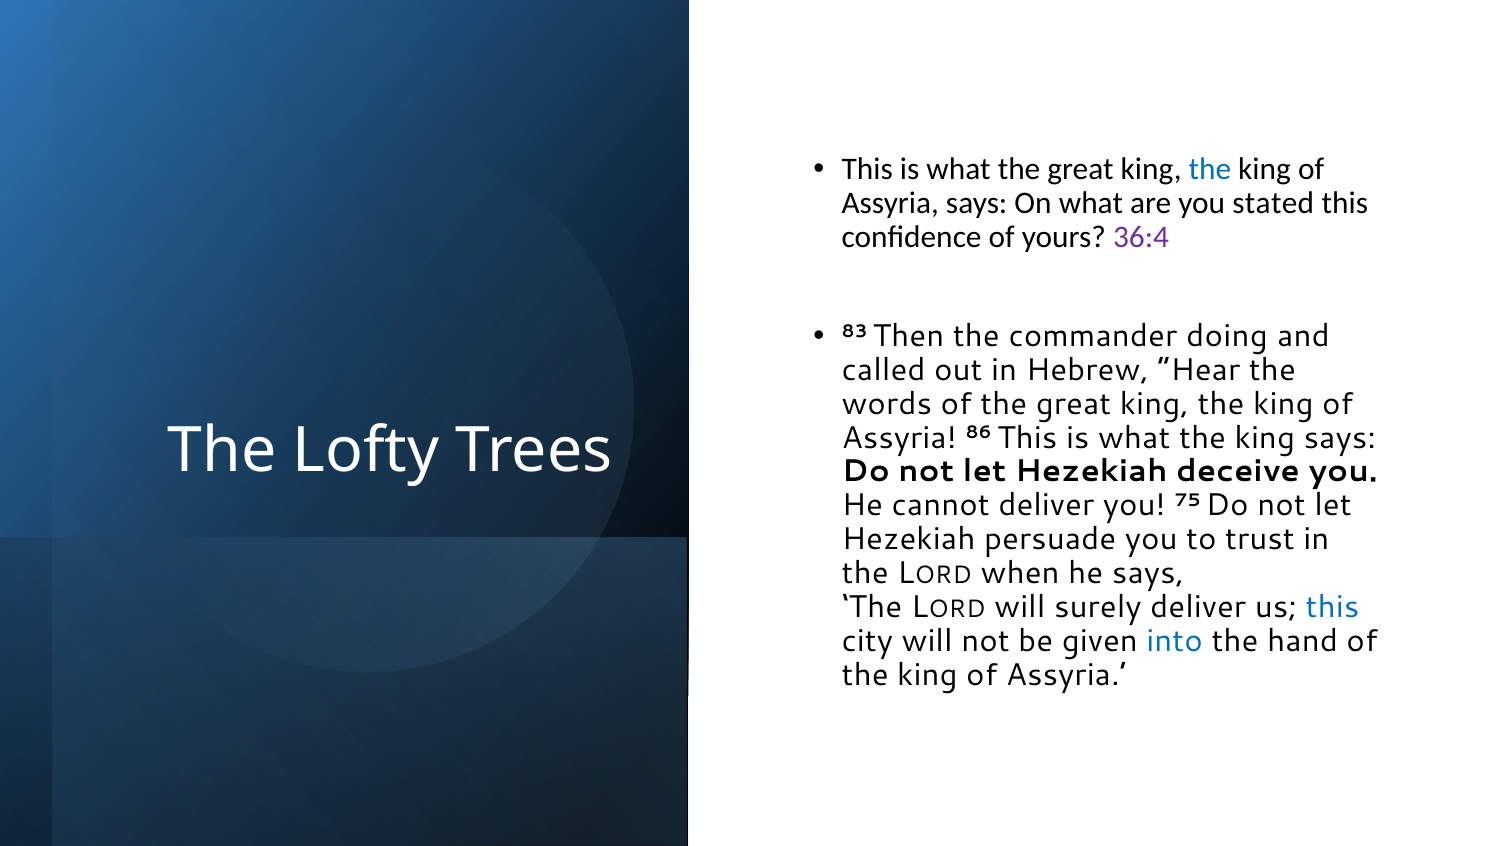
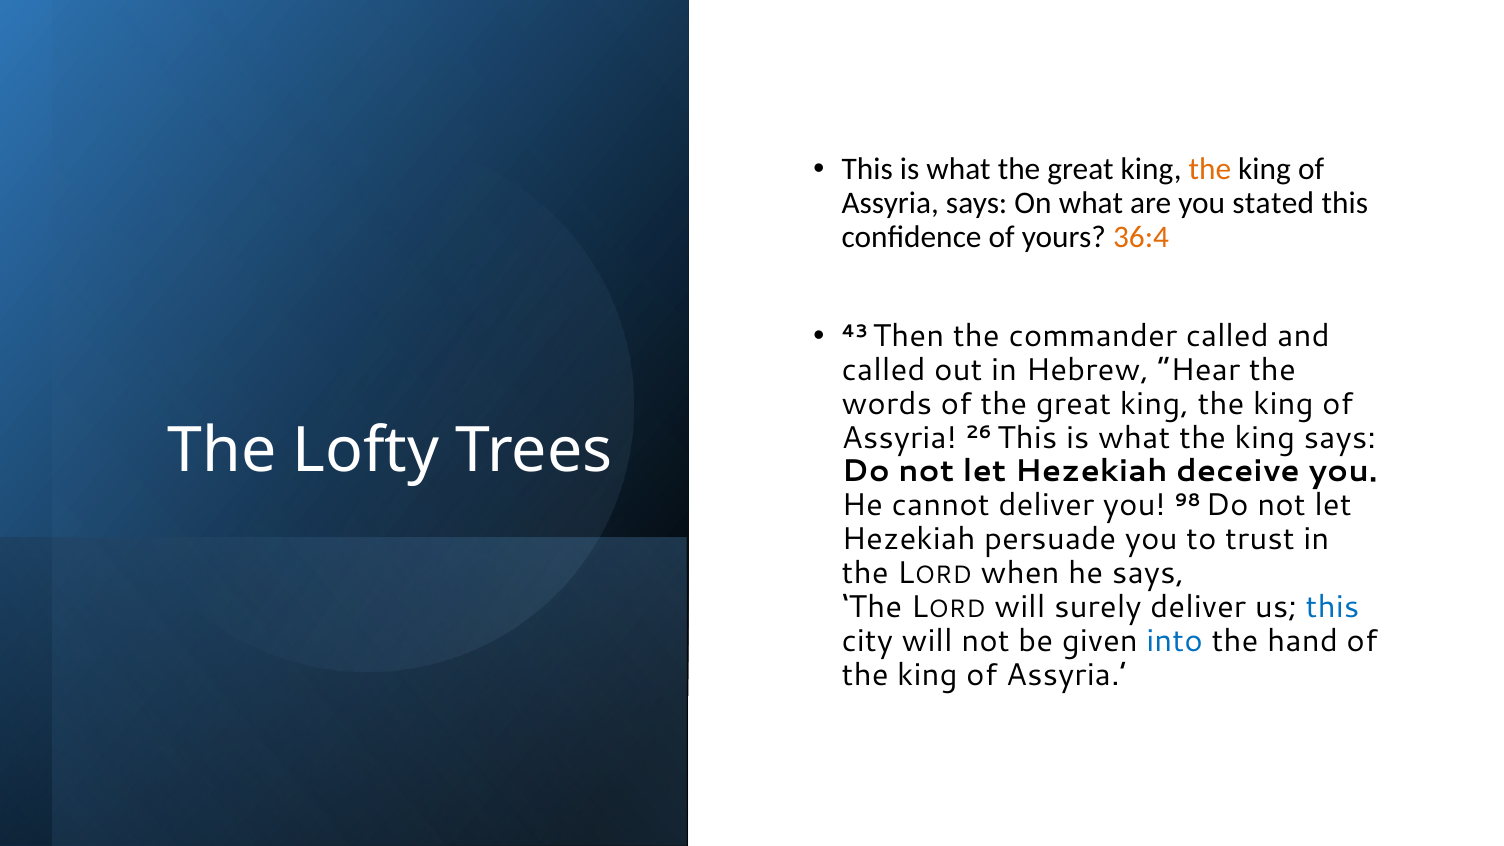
the at (1210, 169) colour: blue -> orange
36:4 colour: purple -> orange
83: 83 -> 43
commander doing: doing -> called
86: 86 -> 26
75: 75 -> 98
